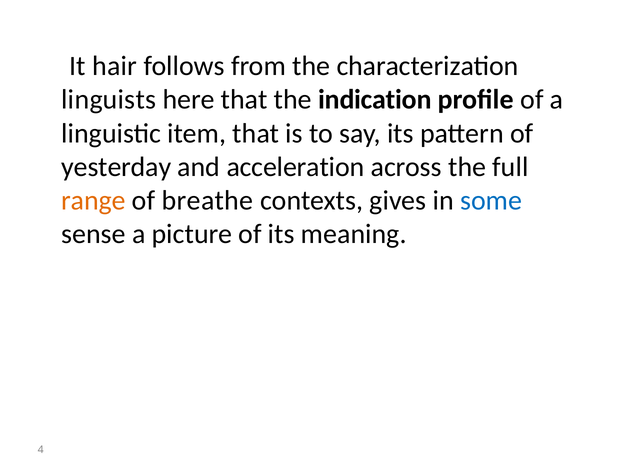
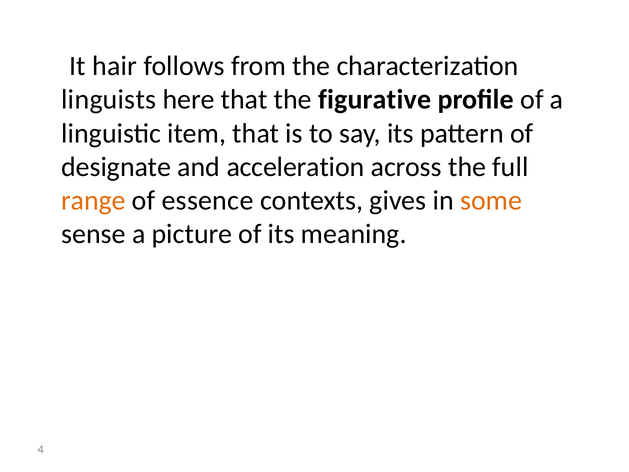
indication: indication -> figurative
yesterday: yesterday -> designate
breathe: breathe -> essence
some colour: blue -> orange
